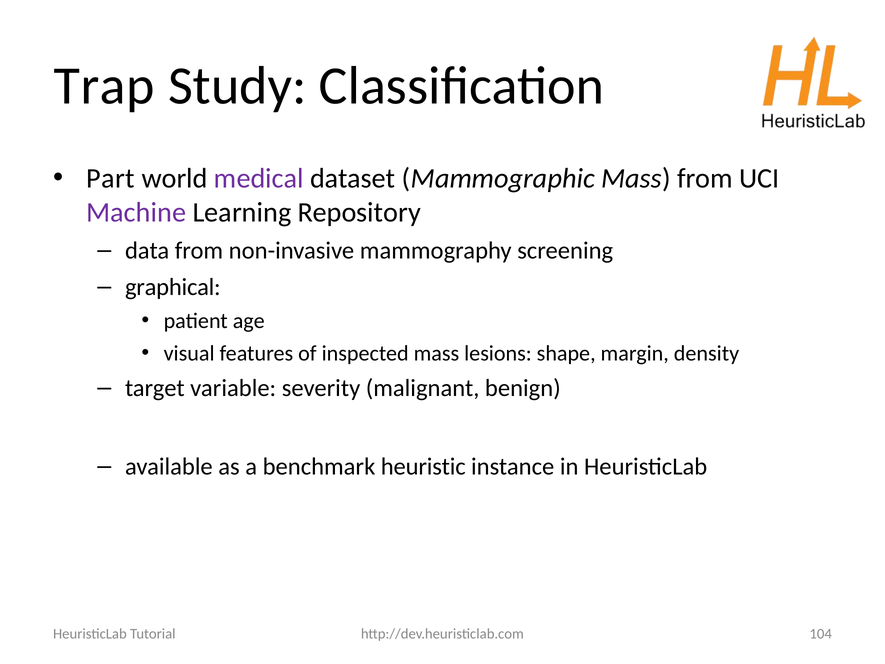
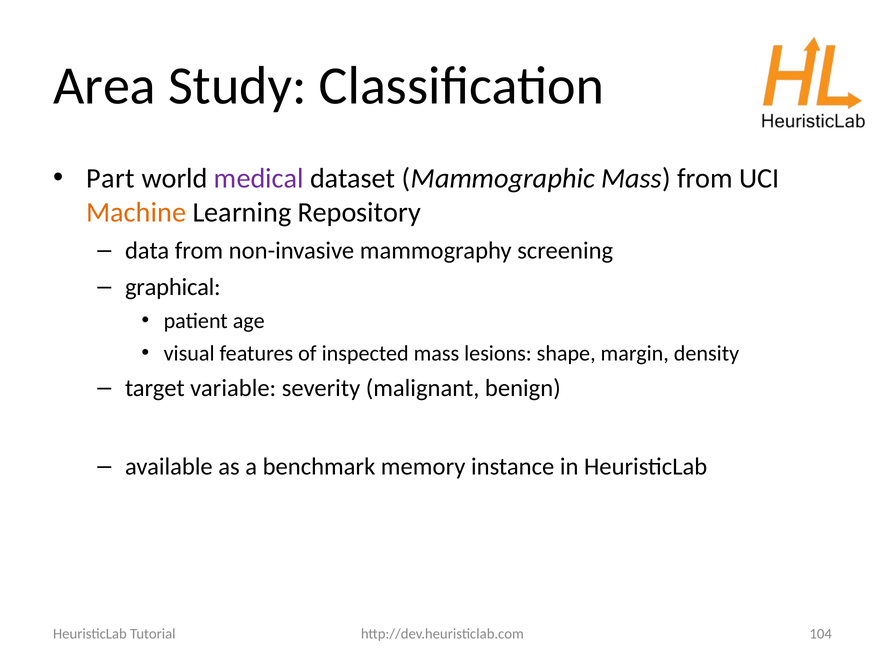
Trap: Trap -> Area
Machine colour: purple -> orange
heuristic: heuristic -> memory
